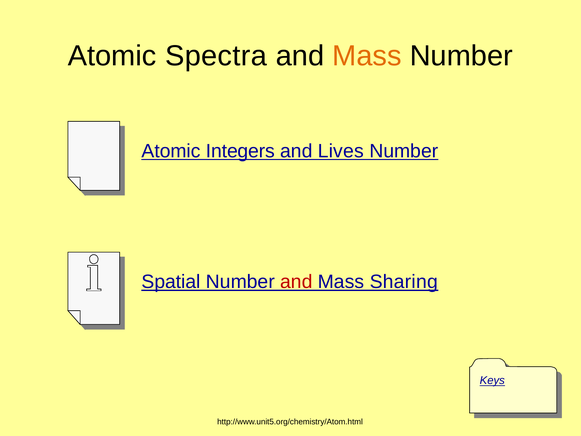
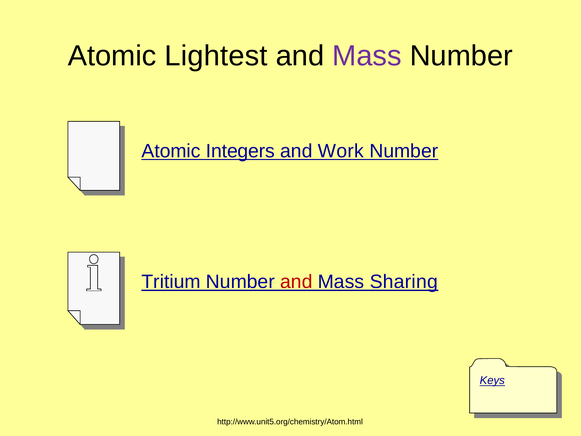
Spectra: Spectra -> Lightest
Mass at (367, 56) colour: orange -> purple
Lives: Lives -> Work
Spatial: Spatial -> Tritium
